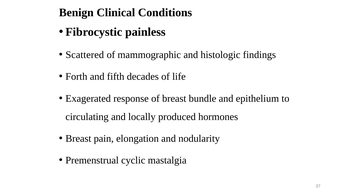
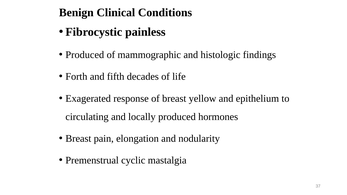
Scattered at (85, 55): Scattered -> Produced
bundle: bundle -> yellow
